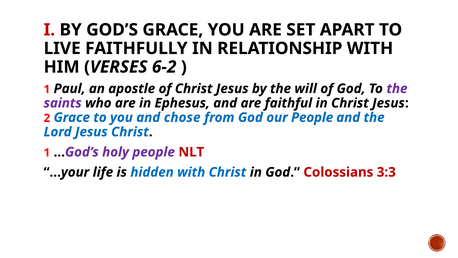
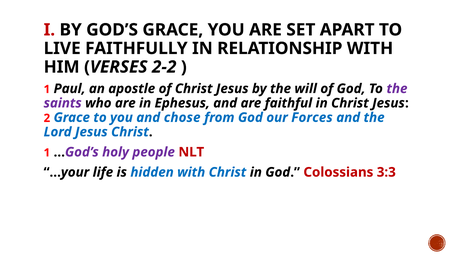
6-2: 6-2 -> 2-2
our People: People -> Forces
